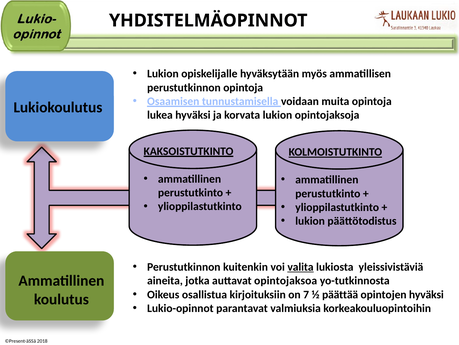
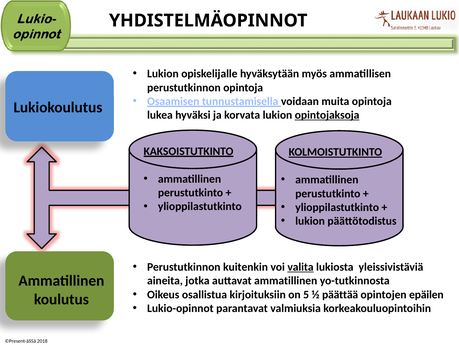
opintojaksoja underline: none -> present
auttavat opintojaksoa: opintojaksoa -> ammatillinen
7: 7 -> 5
opintojen hyväksi: hyväksi -> epäilen
